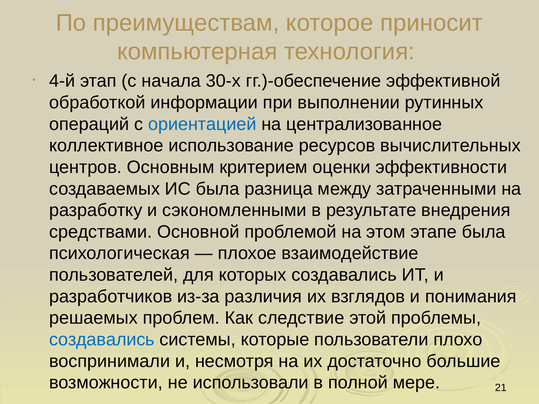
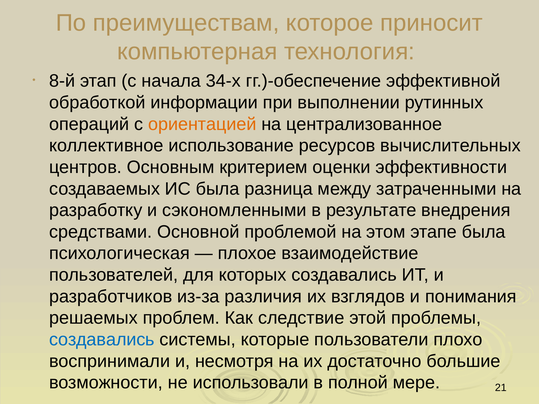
4-й: 4-й -> 8-й
30-х: 30-х -> 34-х
ориентацией colour: blue -> orange
